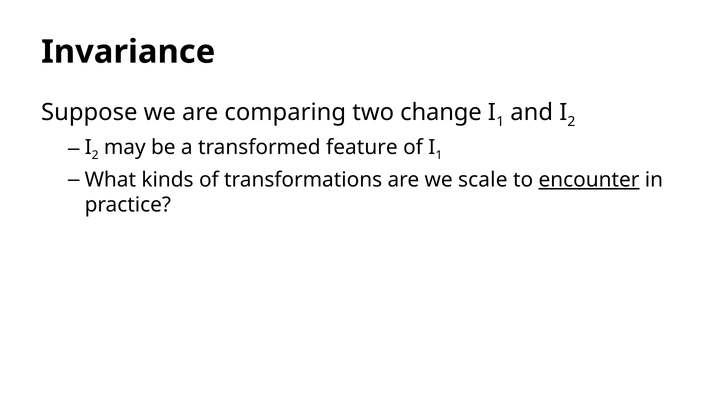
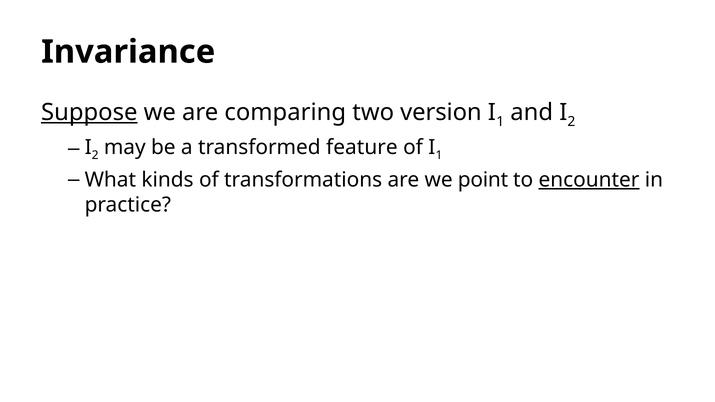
Suppose underline: none -> present
change: change -> version
scale: scale -> point
